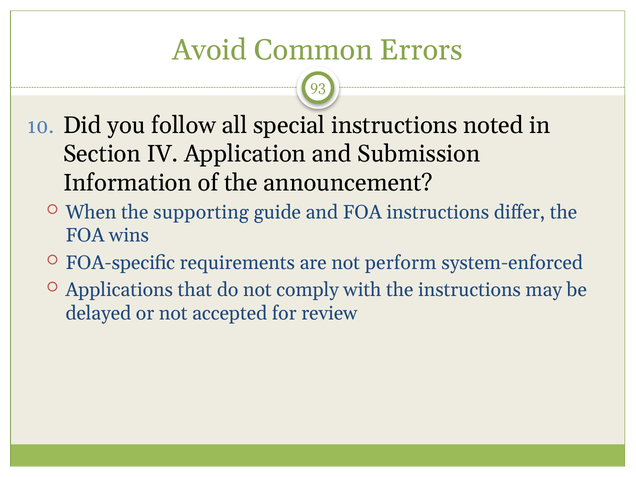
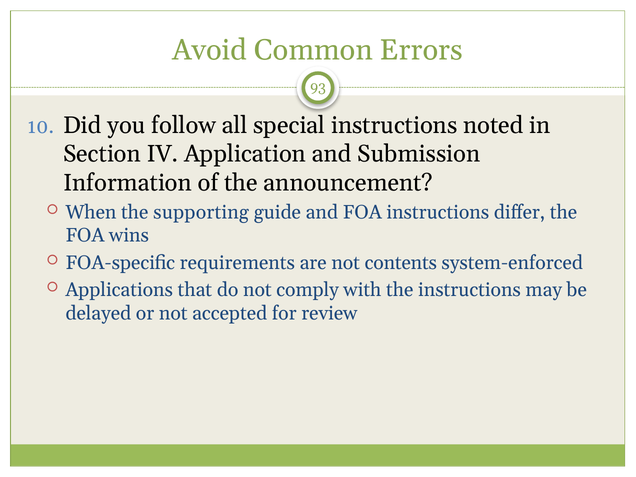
perform: perform -> contents
